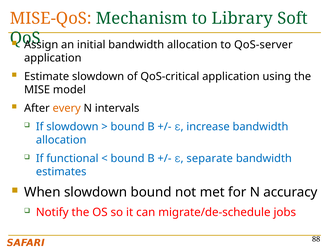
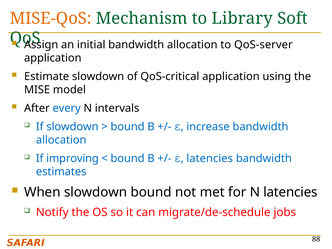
every colour: orange -> blue
functional: functional -> improving
separate at (210, 158): separate -> latencies
N accuracy: accuracy -> latencies
